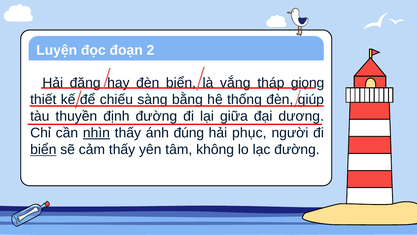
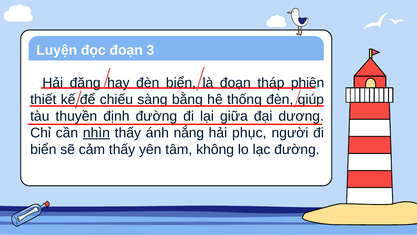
2: 2 -> 3
là vắng: vắng -> đoạn
giọng: giọng -> phiên
đúng: đúng -> nắng
biển at (43, 149) underline: present -> none
